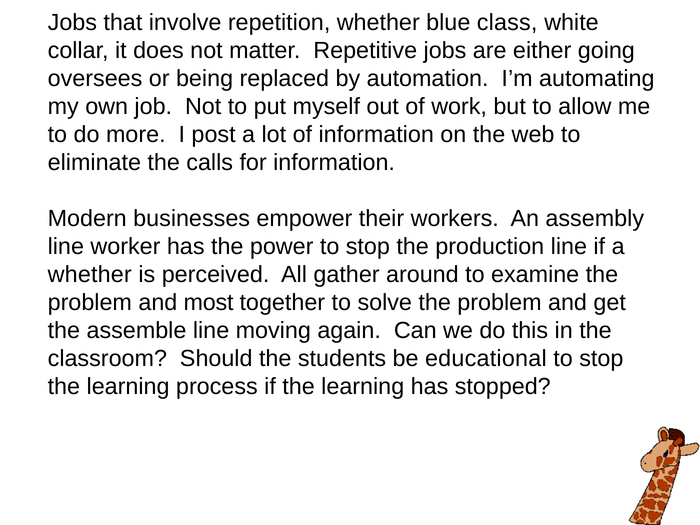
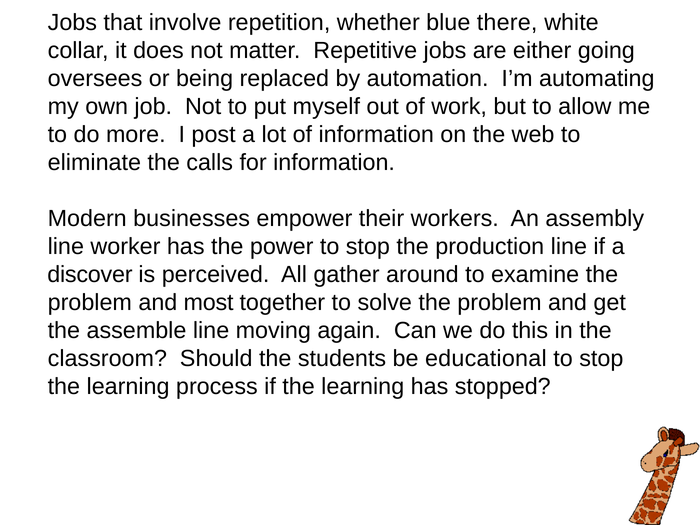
class: class -> there
whether at (90, 275): whether -> discover
